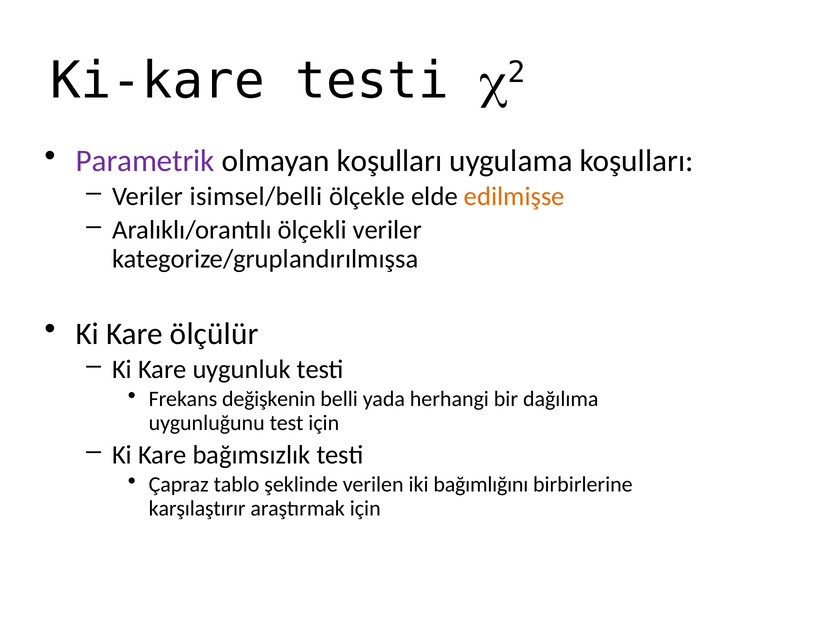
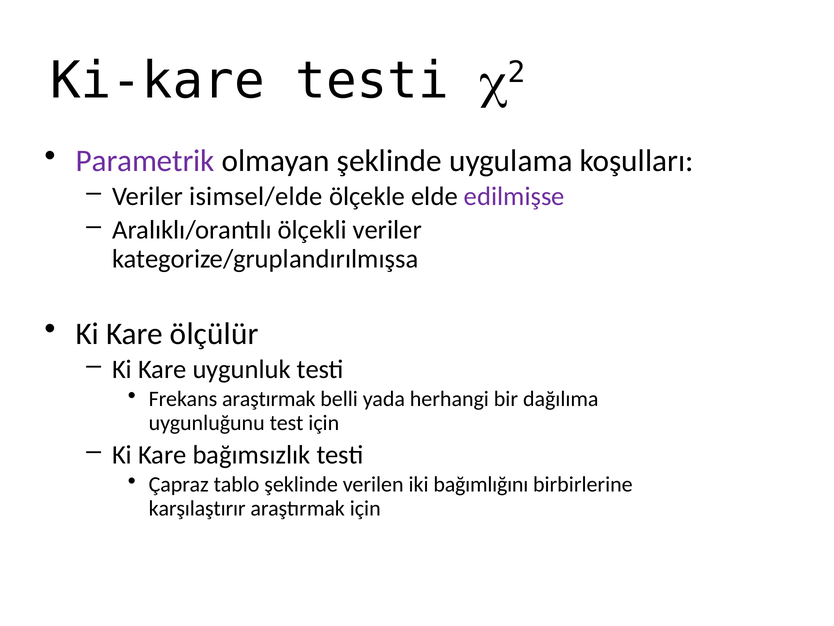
olmayan koşulları: koşulları -> şeklinde
isimsel/belli: isimsel/belli -> isimsel/elde
edilmişse colour: orange -> purple
Frekans değişkenin: değişkenin -> araştırmak
